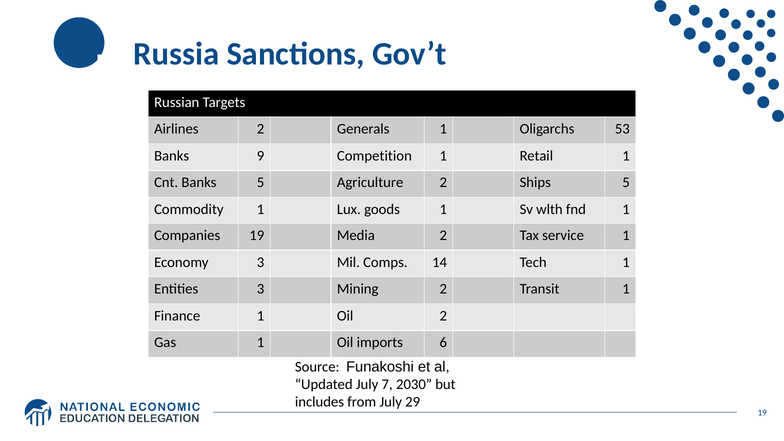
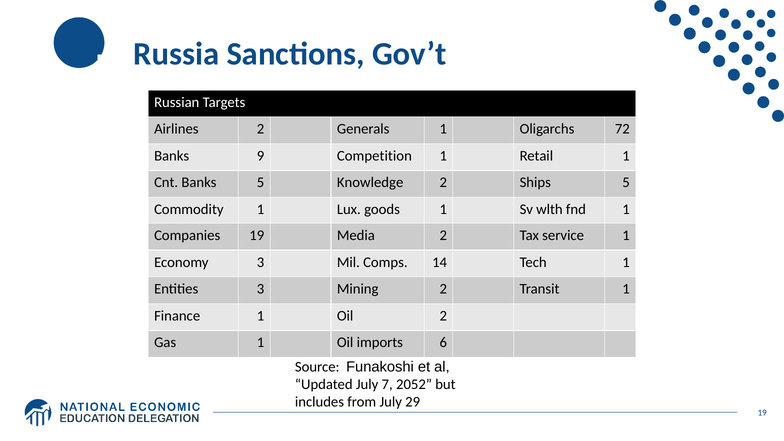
53: 53 -> 72
Agriculture: Agriculture -> Knowledge
2030: 2030 -> 2052
